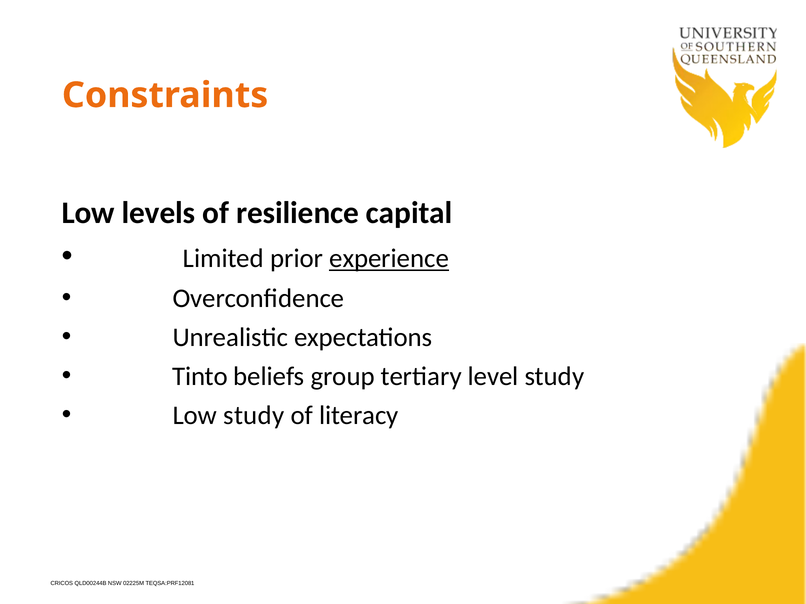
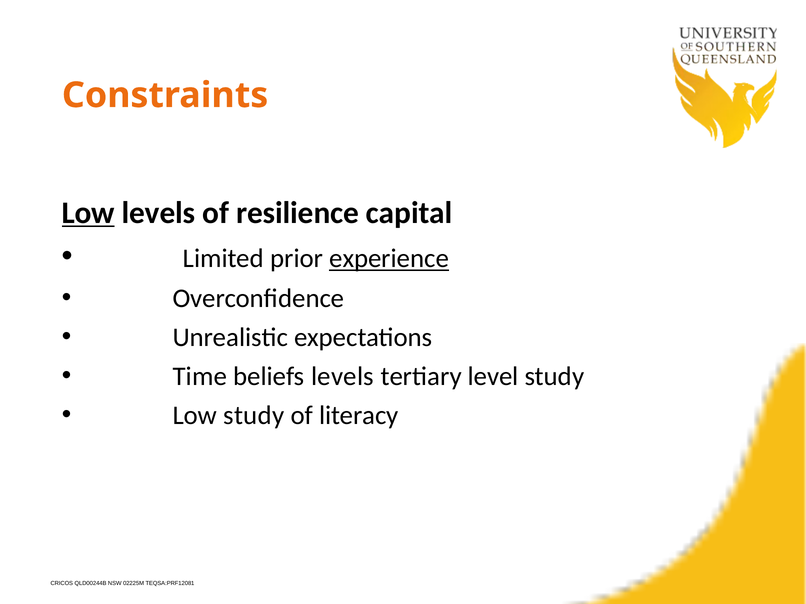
Low at (88, 213) underline: none -> present
Tinto: Tinto -> Time
beliefs group: group -> levels
